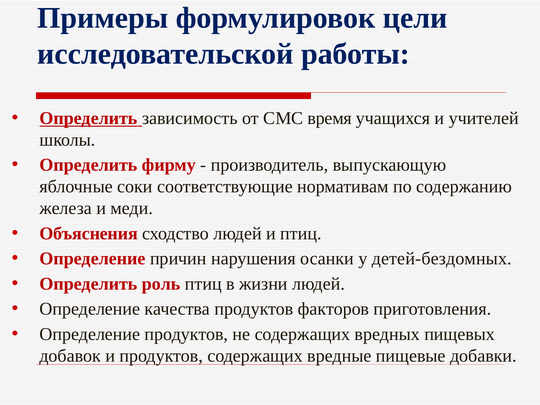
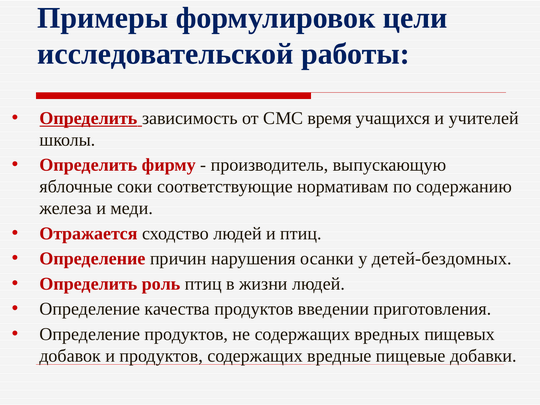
Объяснения: Объяснения -> Отражается
факторов: факторов -> введении
